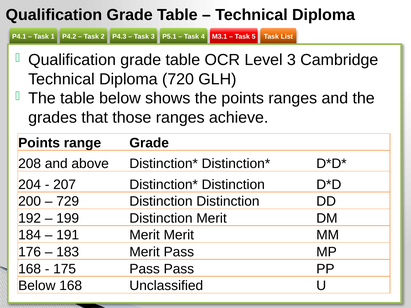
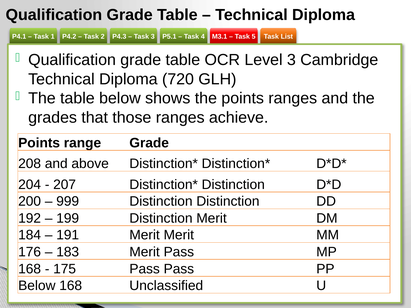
729: 729 -> 999
